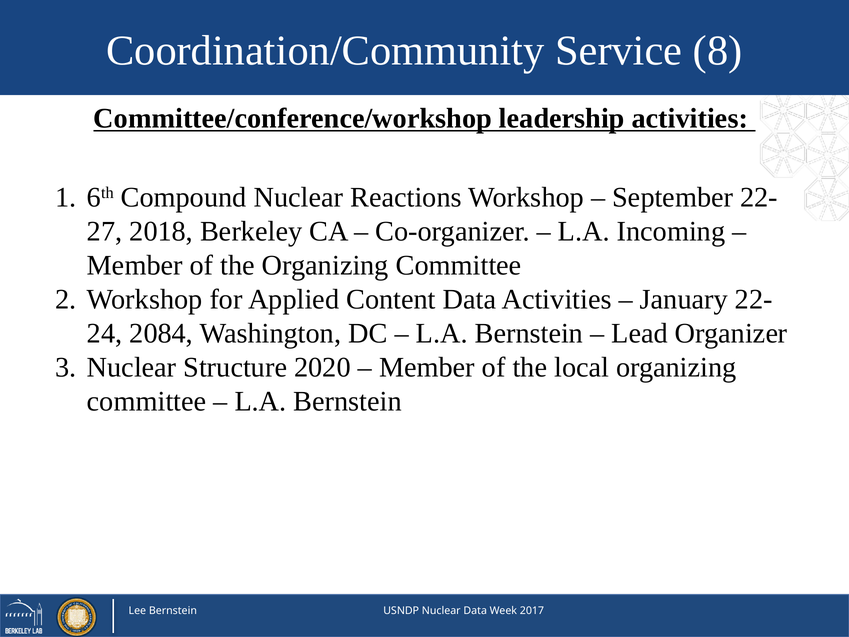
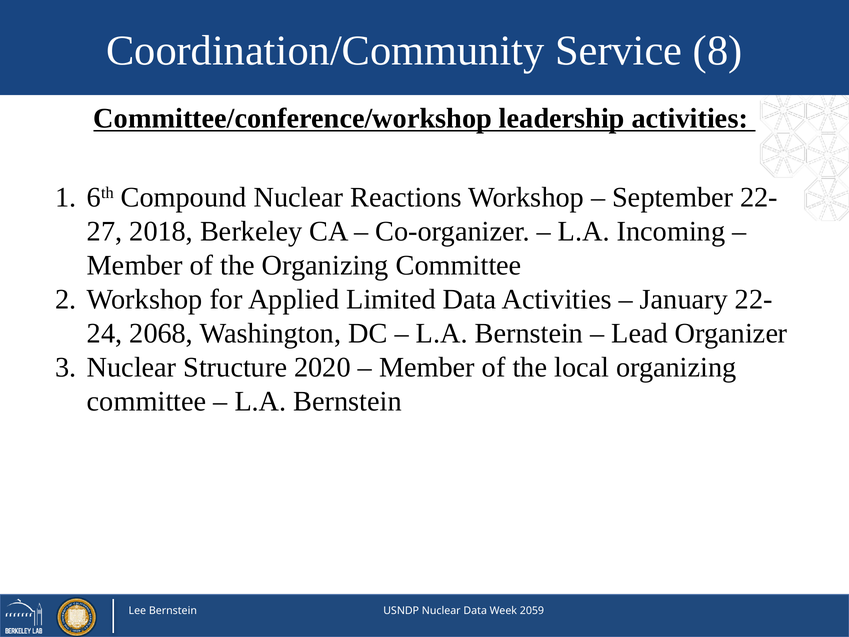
Content: Content -> Limited
2084: 2084 -> 2068
2017: 2017 -> 2059
